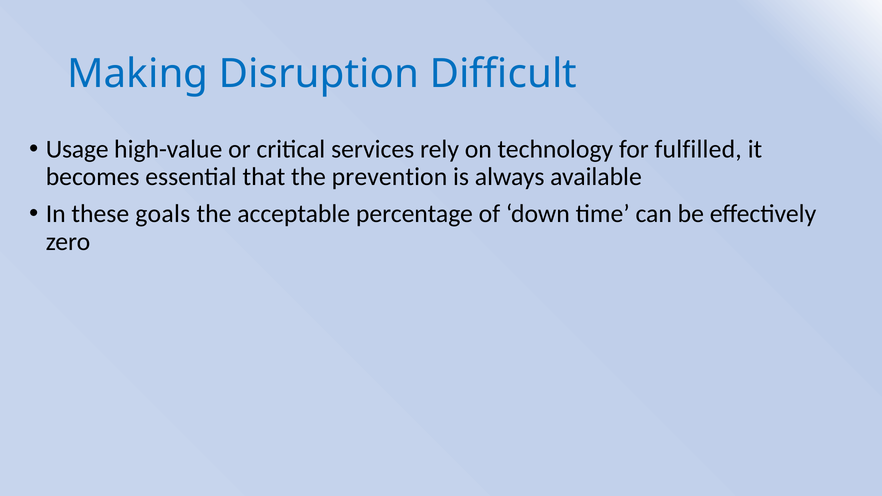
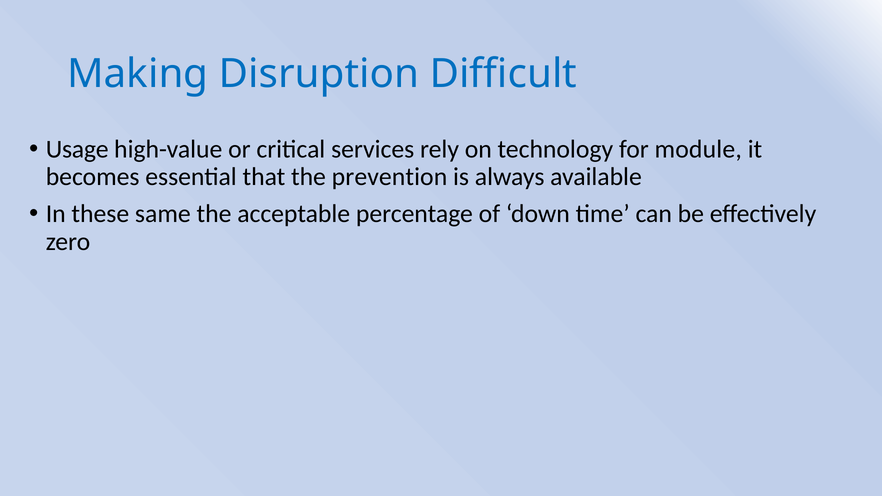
fulfilled: fulfilled -> module
goals: goals -> same
